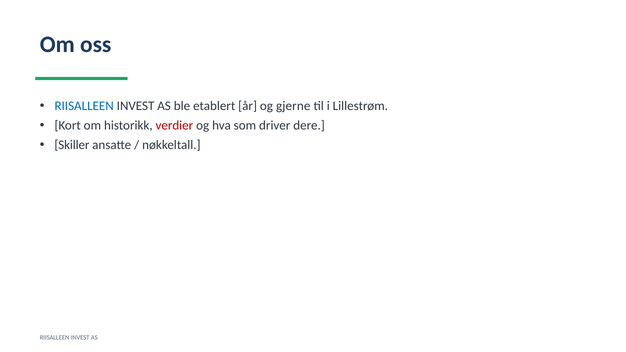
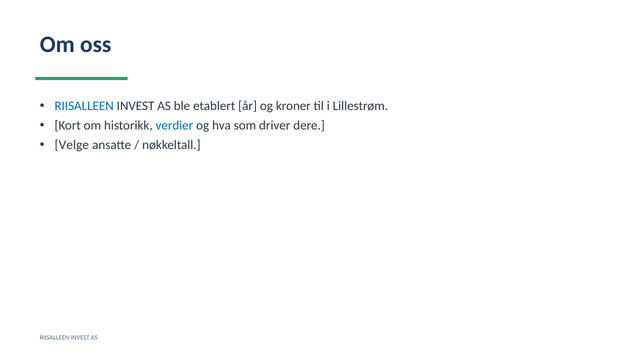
gjerne: gjerne -> kroner
verdier colour: red -> blue
Skiller: Skiller -> Velge
